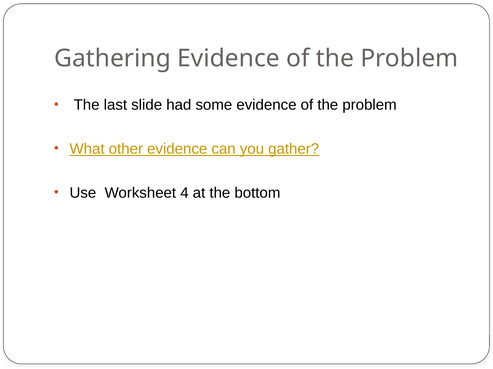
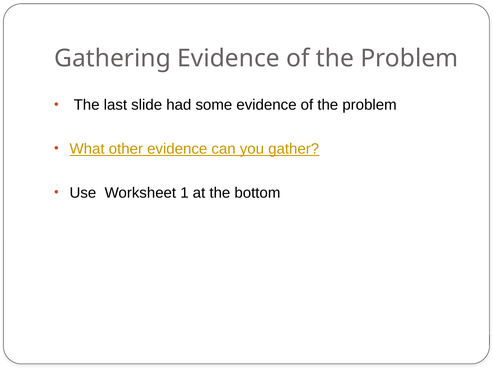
4: 4 -> 1
